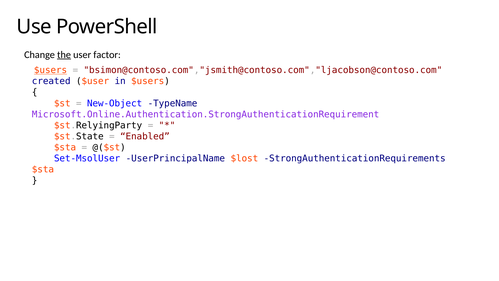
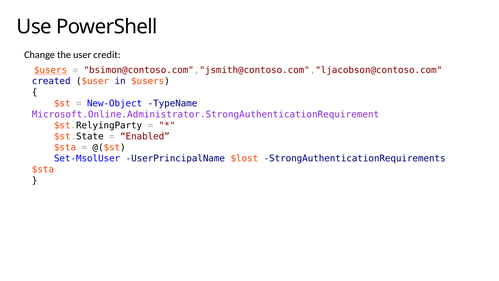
the underline: present -> none
factor: factor -> credit
Microsoft.Online.Authentication.StrongAuthenticationRequirement: Microsoft.Online.Authentication.StrongAuthenticationRequirement -> Microsoft.Online.Administrator.StrongAuthenticationRequirement
